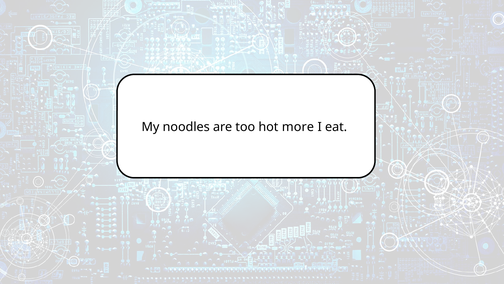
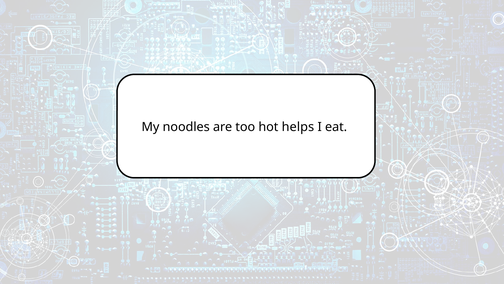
more: more -> helps
